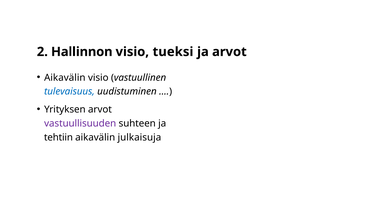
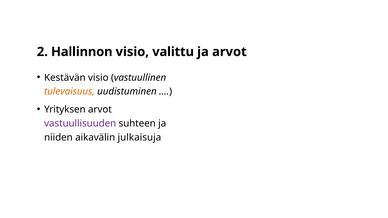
tueksi: tueksi -> valittu
Aikavälin at (65, 78): Aikavälin -> Kestävän
tulevaisuus colour: blue -> orange
tehtiin: tehtiin -> niiden
